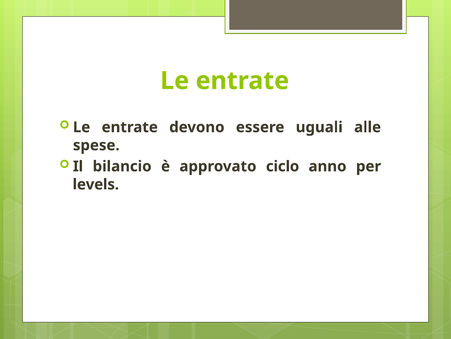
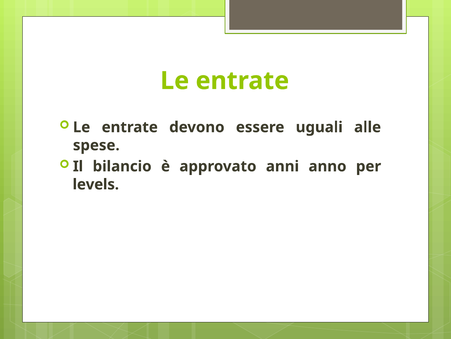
ciclo: ciclo -> anni
